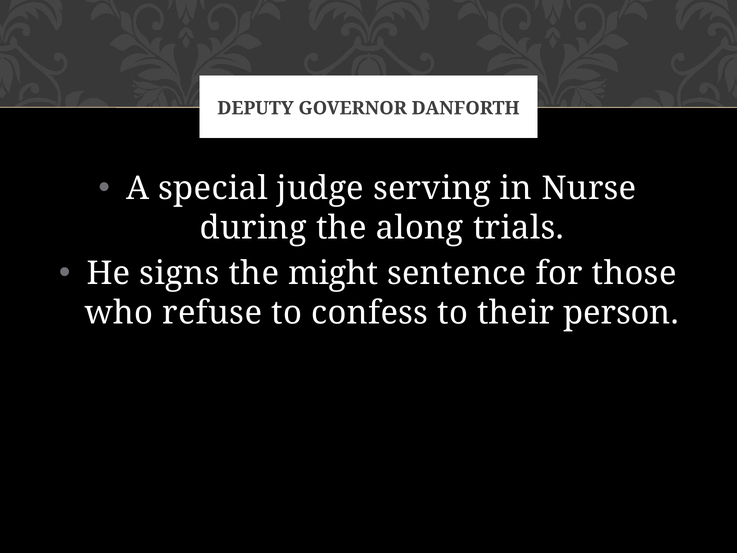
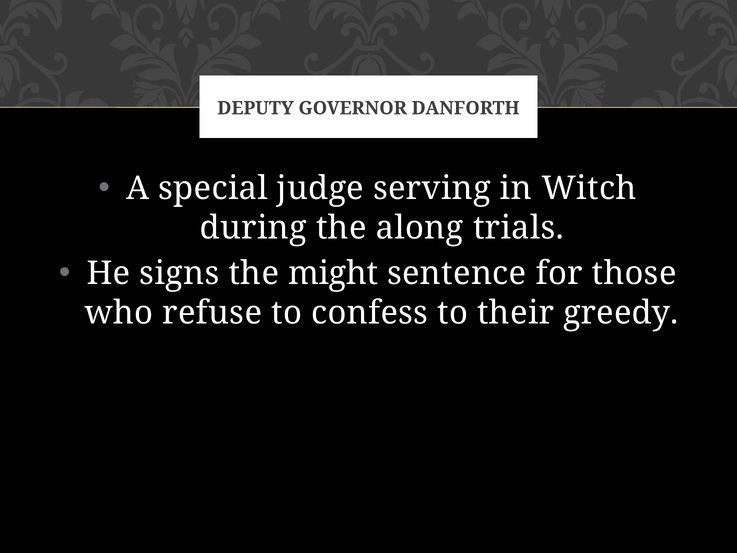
Nurse: Nurse -> Witch
person: person -> greedy
